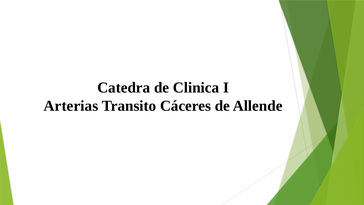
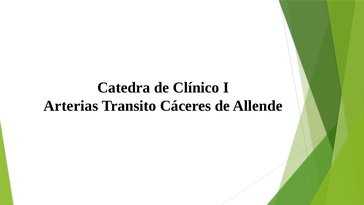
Clinica: Clinica -> Clínico
